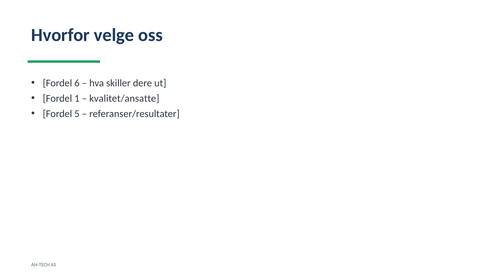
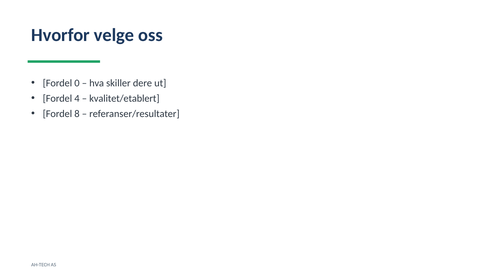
6: 6 -> 0
1: 1 -> 4
kvalitet/ansatte: kvalitet/ansatte -> kvalitet/etablert
5: 5 -> 8
